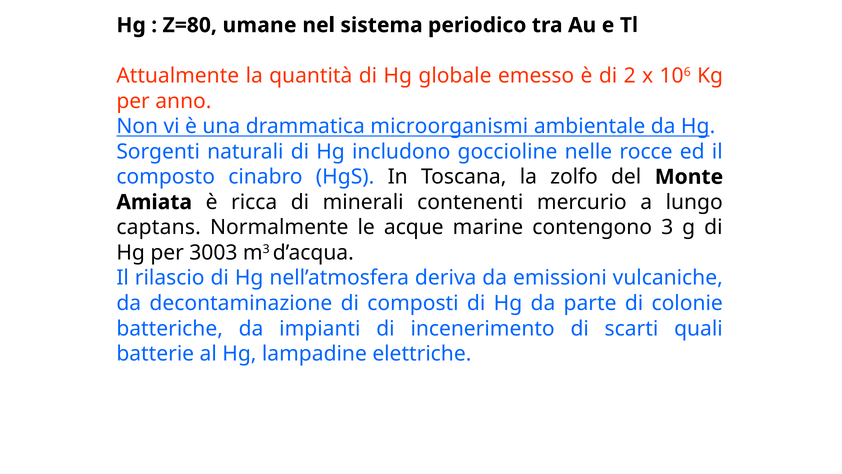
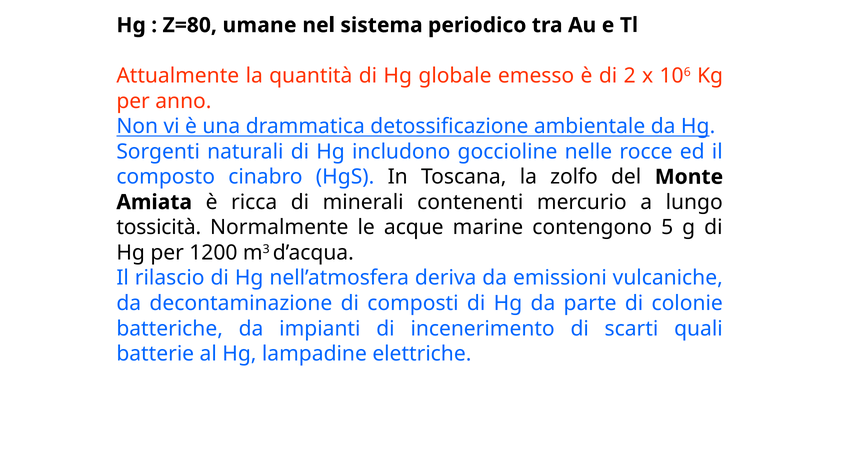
microorganismi: microorganismi -> detossificazione
captans: captans -> tossicità
3: 3 -> 5
3003: 3003 -> 1200
